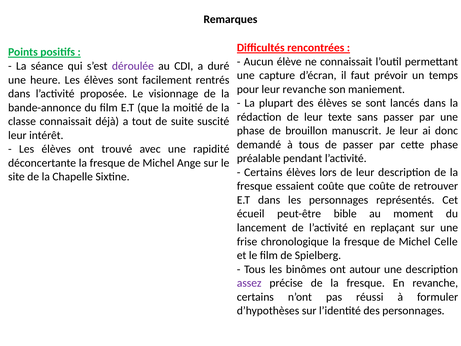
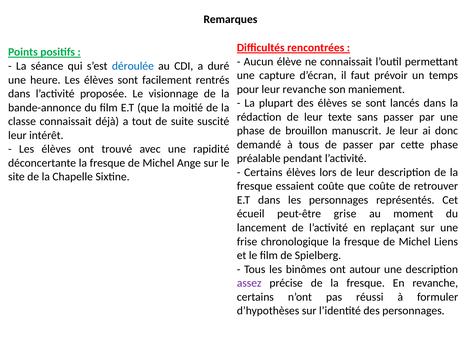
déroulée colour: purple -> blue
bible: bible -> grise
Celle: Celle -> Liens
